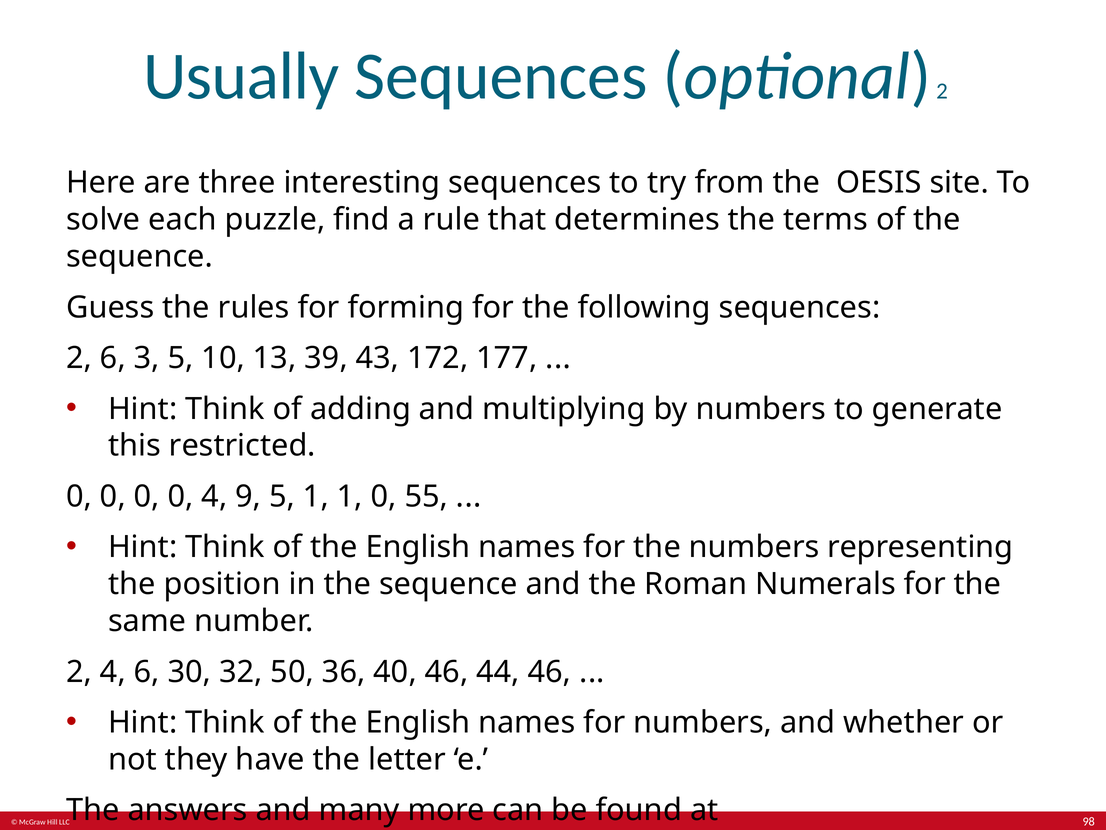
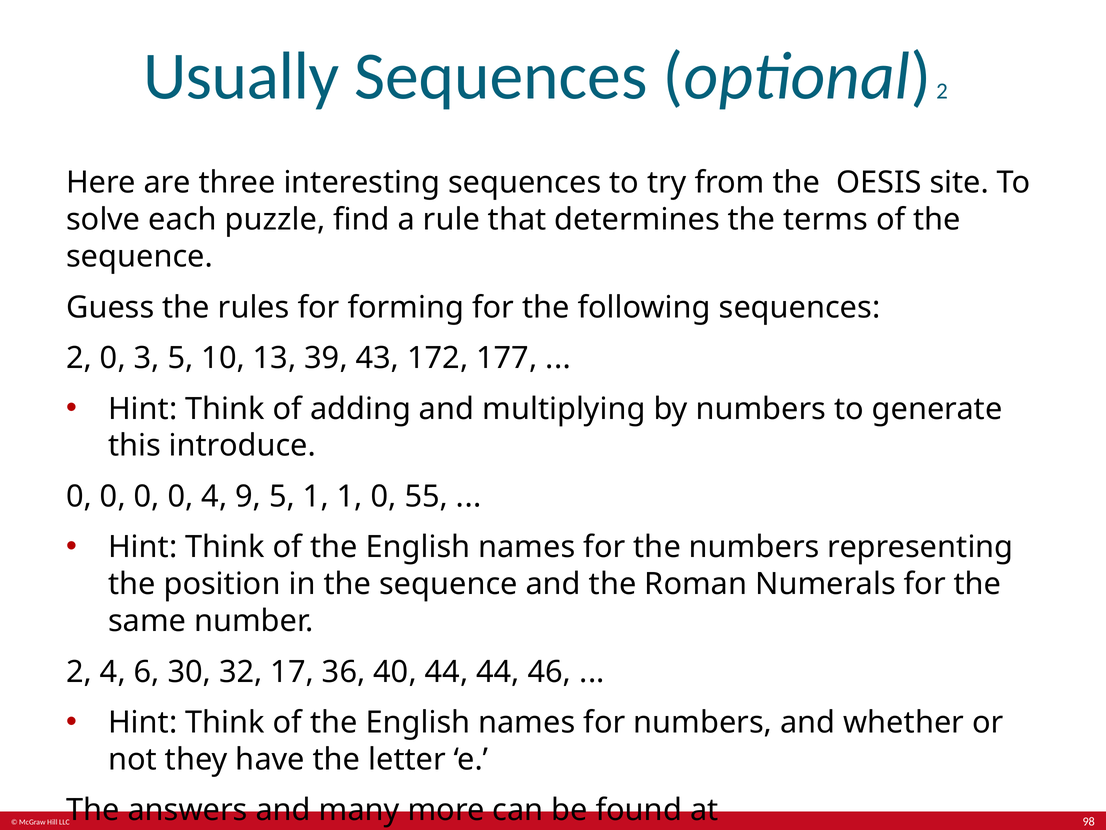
2 6: 6 -> 0
restricted: restricted -> introduce
50: 50 -> 17
40 46: 46 -> 44
